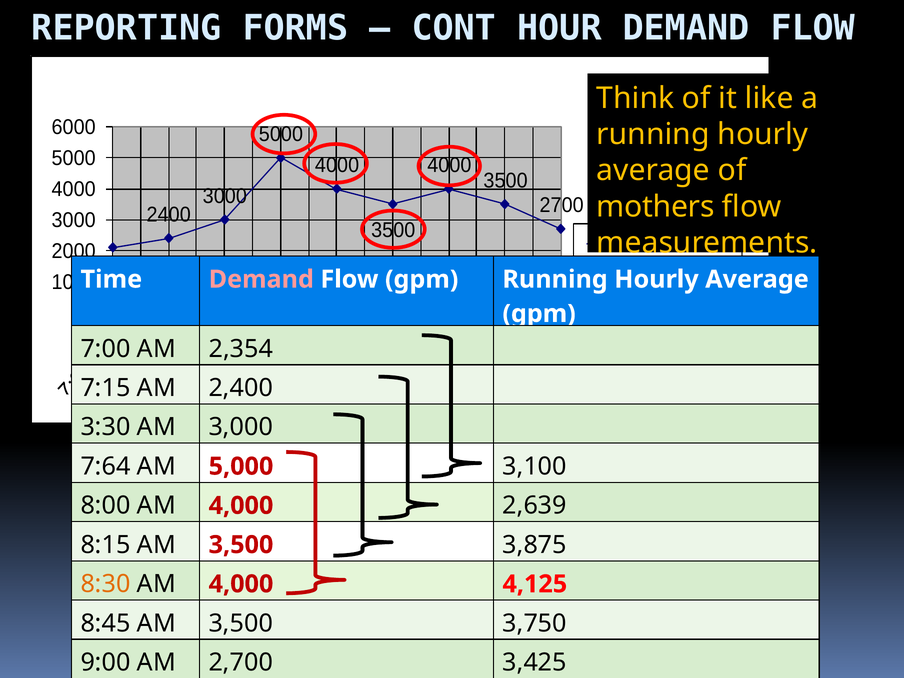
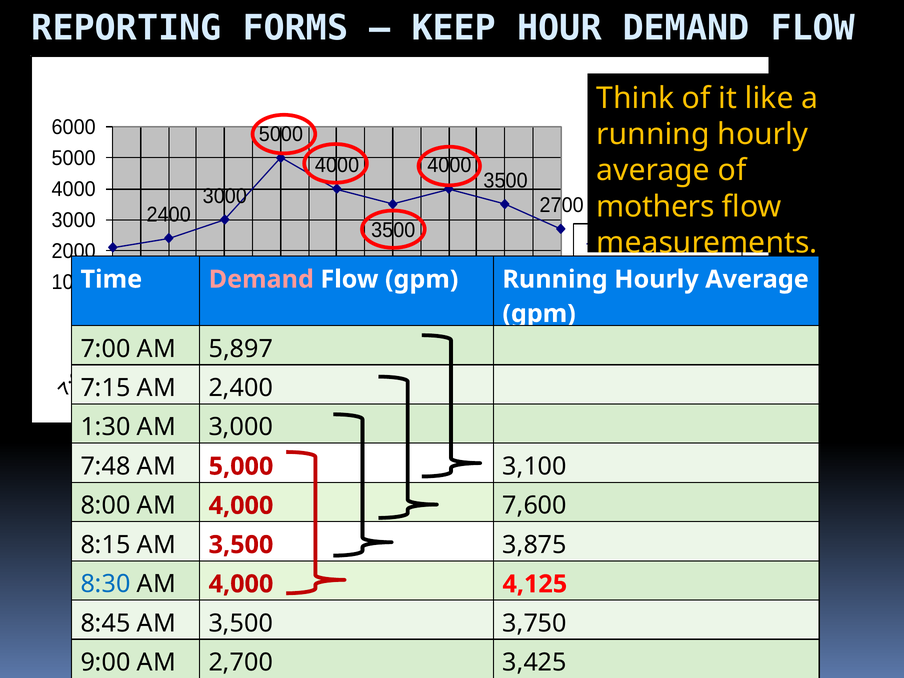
CONT: CONT -> KEEP
2,354: 2,354 -> 5,897
3:30: 3:30 -> 1:30
7:64: 7:64 -> 7:48
2,639: 2,639 -> 7,600
8:30 colour: orange -> blue
